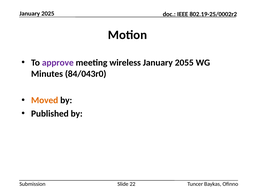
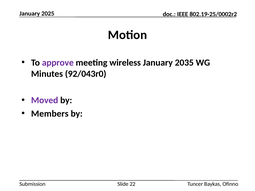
2055: 2055 -> 2035
84/043r0: 84/043r0 -> 92/043r0
Moved colour: orange -> purple
Published: Published -> Members
